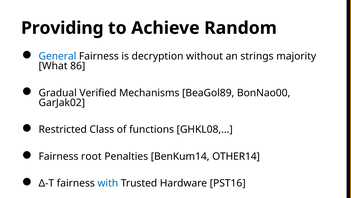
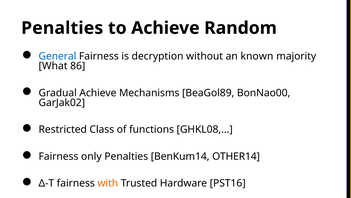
Providing at (62, 28): Providing -> Penalties
strings: strings -> known
Gradual Verified: Verified -> Achieve
root: root -> only
with colour: blue -> orange
